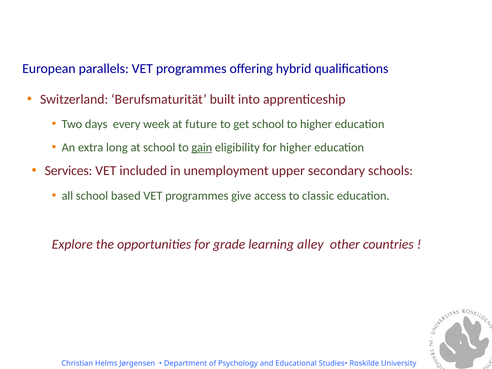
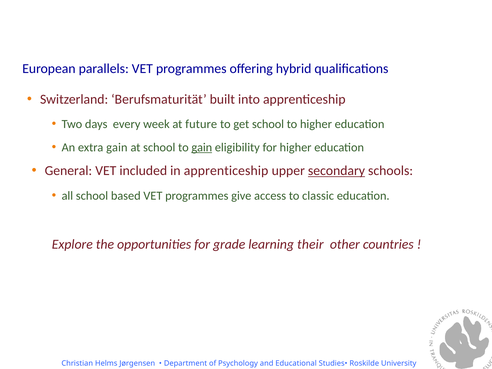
extra long: long -> gain
Services: Services -> General
in unemployment: unemployment -> apprenticeship
secondary underline: none -> present
alley: alley -> their
